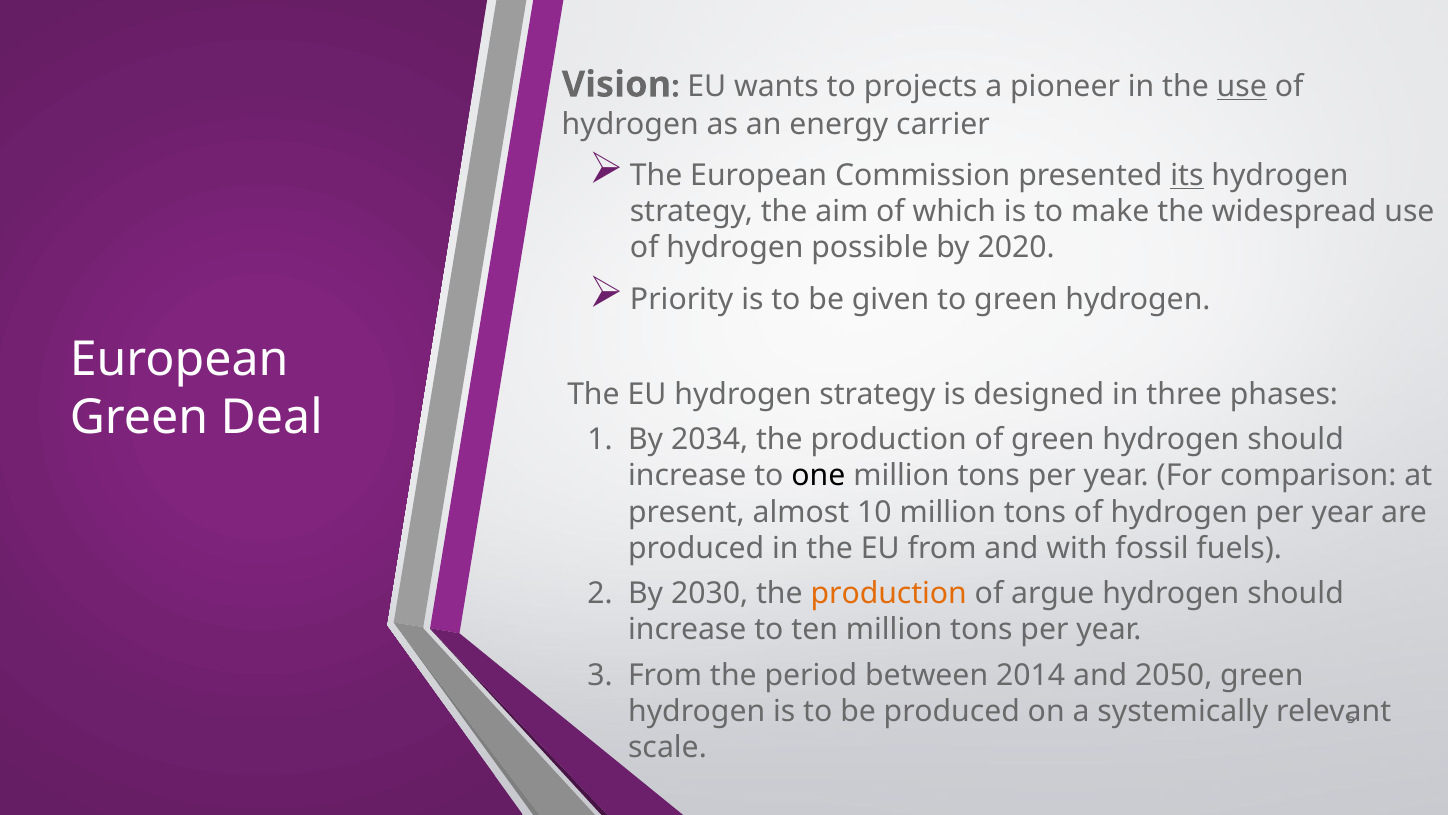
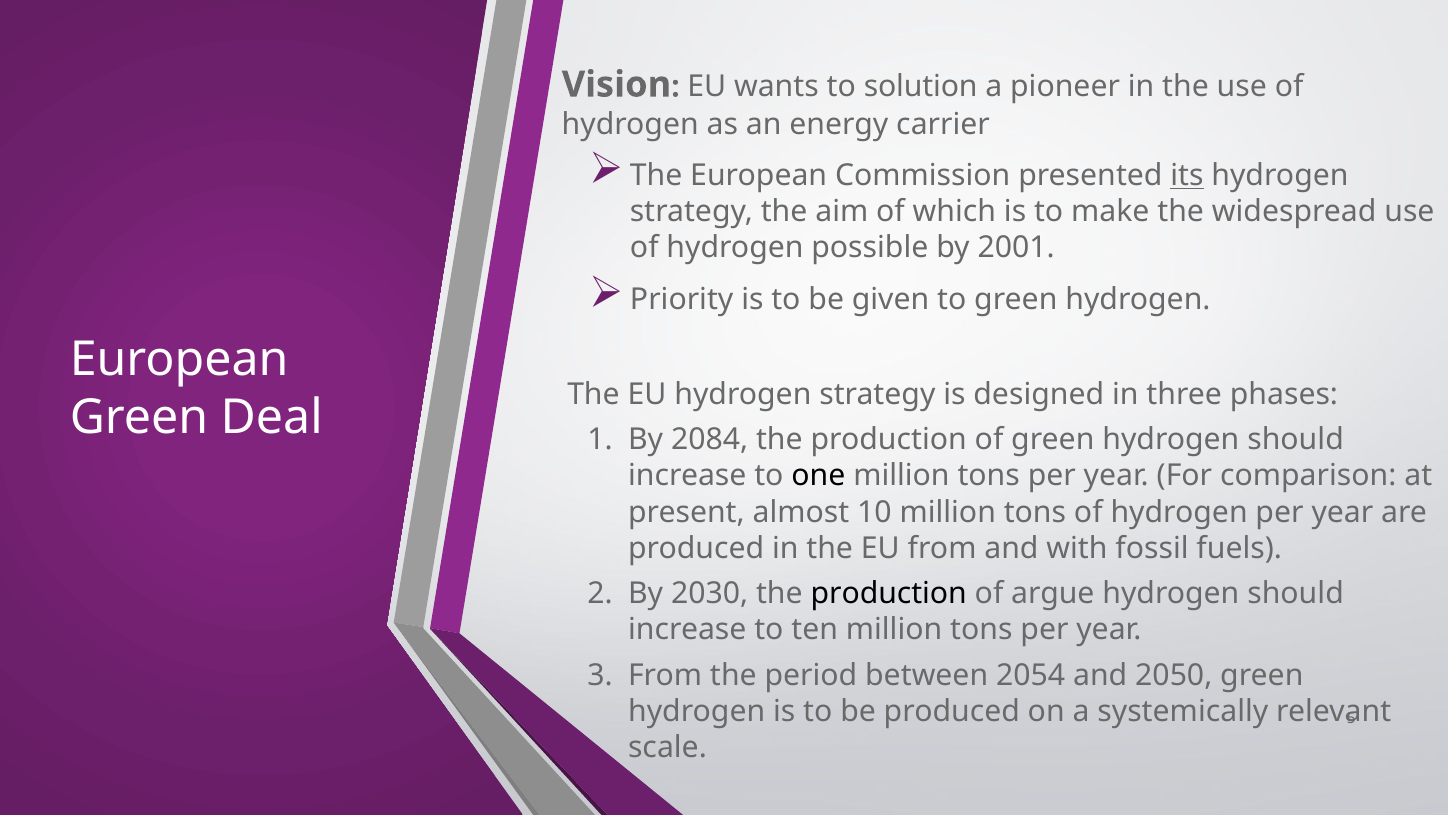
projects: projects -> solution
use at (1242, 87) underline: present -> none
2020: 2020 -> 2001
2034: 2034 -> 2084
production at (889, 593) colour: orange -> black
2014: 2014 -> 2054
